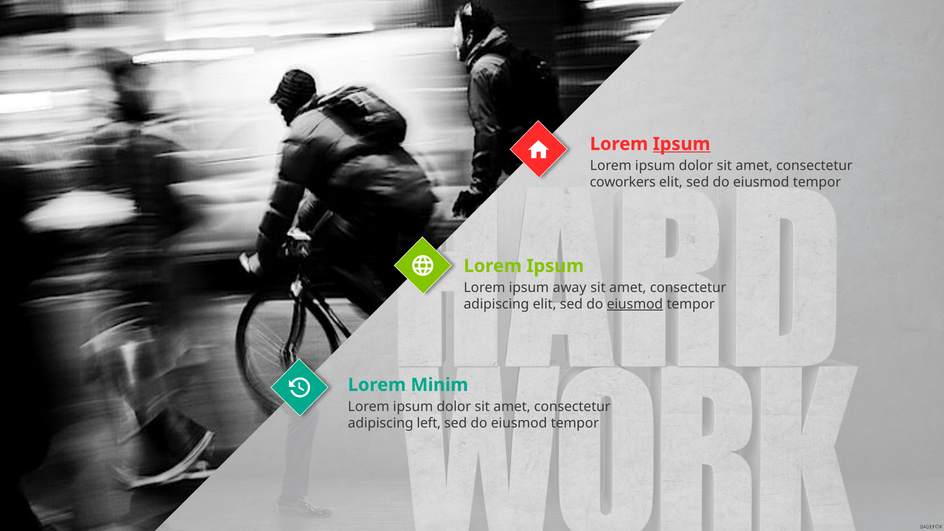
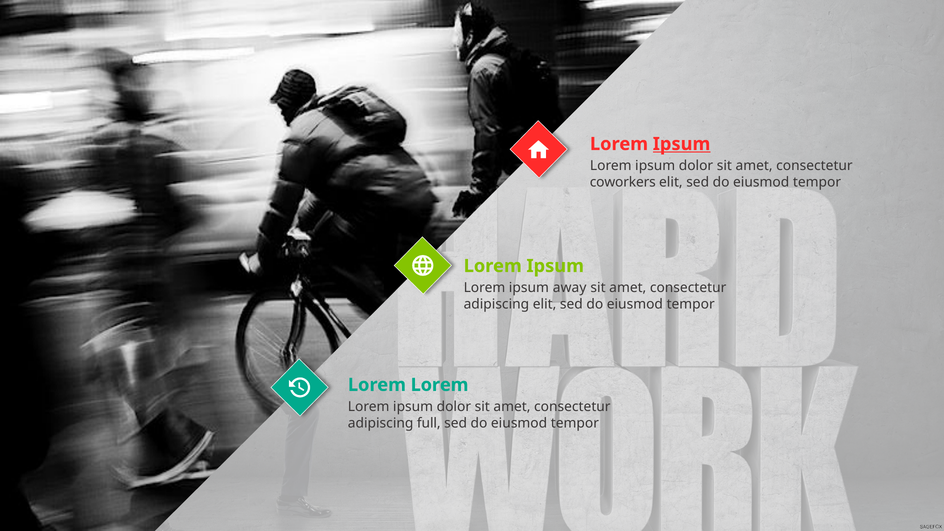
eiusmod at (635, 304) underline: present -> none
Minim at (439, 385): Minim -> Lorem
left: left -> full
